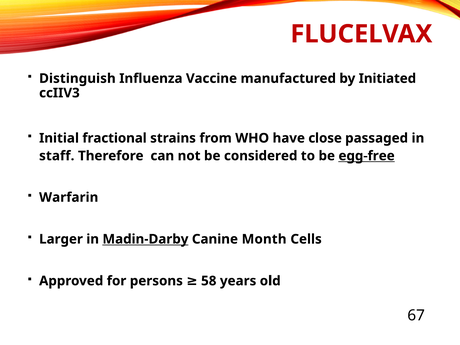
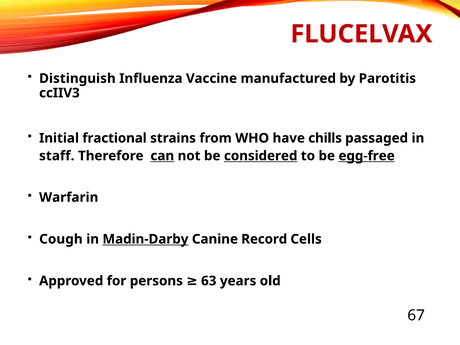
Initiated: Initiated -> Parotitis
close: close -> chills
can underline: none -> present
considered underline: none -> present
Larger: Larger -> Cough
Month: Month -> Record
58: 58 -> 63
